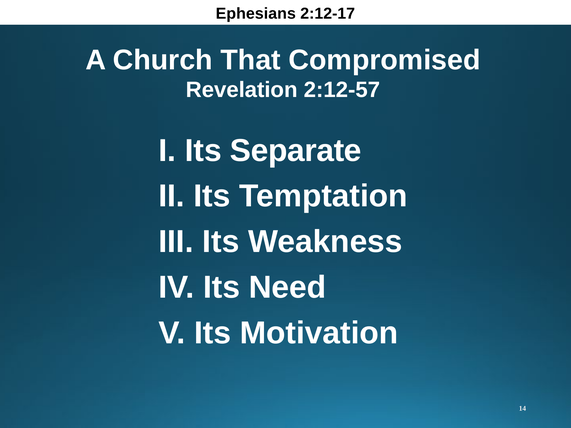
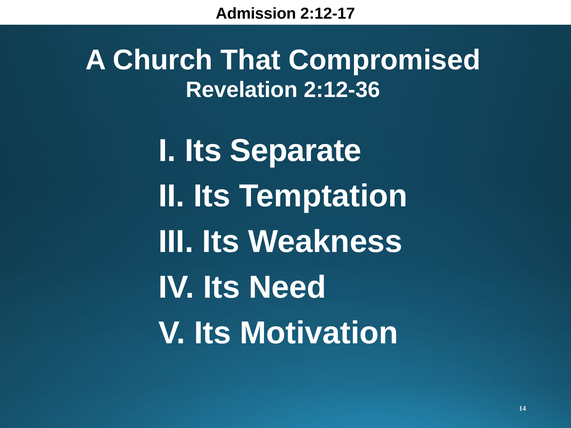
Ephesians: Ephesians -> Admission
2:12-57: 2:12-57 -> 2:12-36
